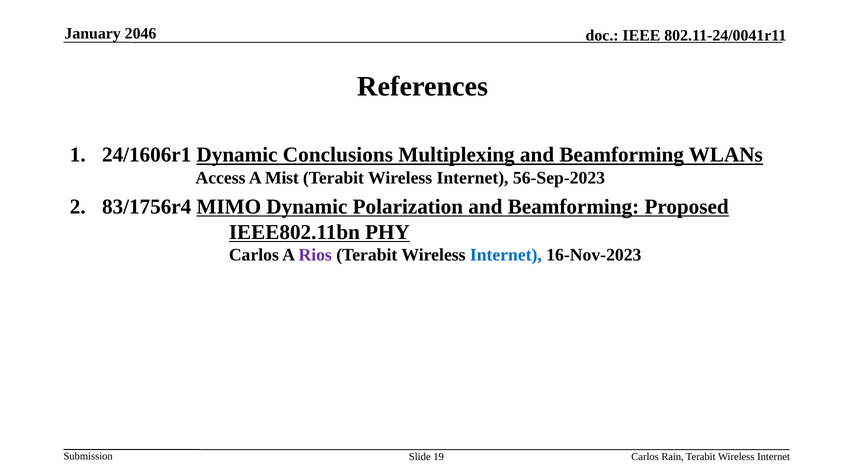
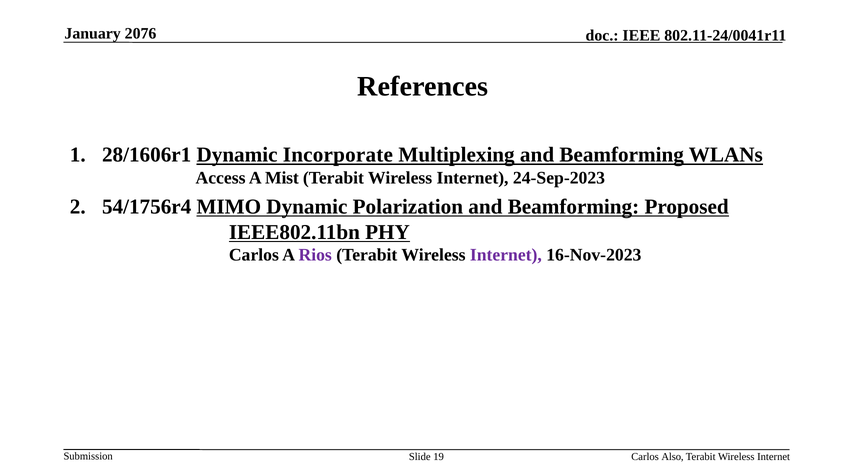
2046: 2046 -> 2076
24/1606r1: 24/1606r1 -> 28/1606r1
Conclusions: Conclusions -> Incorporate
56-Sep-2023: 56-Sep-2023 -> 24-Sep-2023
83/1756r4: 83/1756r4 -> 54/1756r4
Internet at (506, 255) colour: blue -> purple
Rain: Rain -> Also
